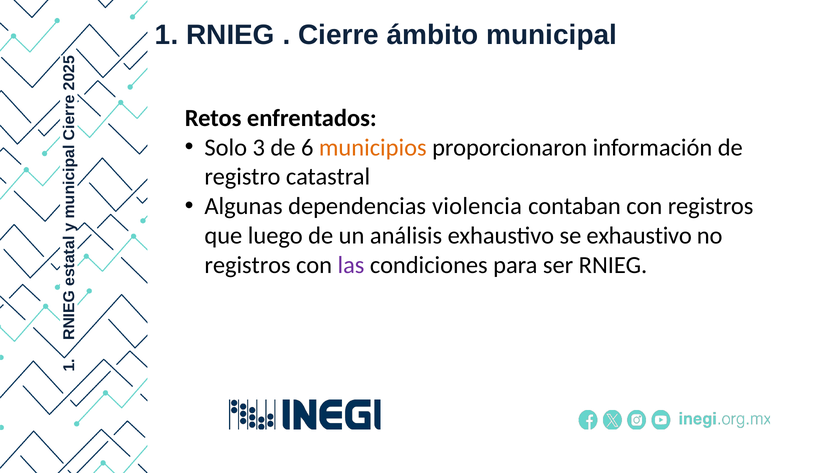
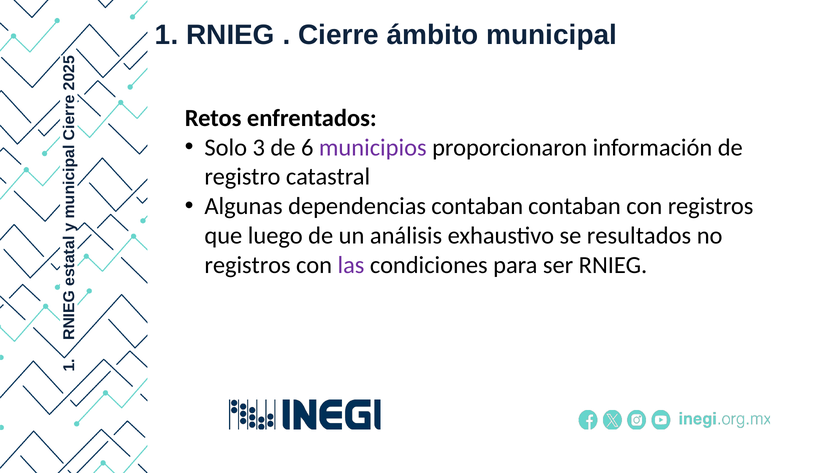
municipios colour: orange -> purple
dependencias violencia: violencia -> contaban
se exhaustivo: exhaustivo -> resultados
